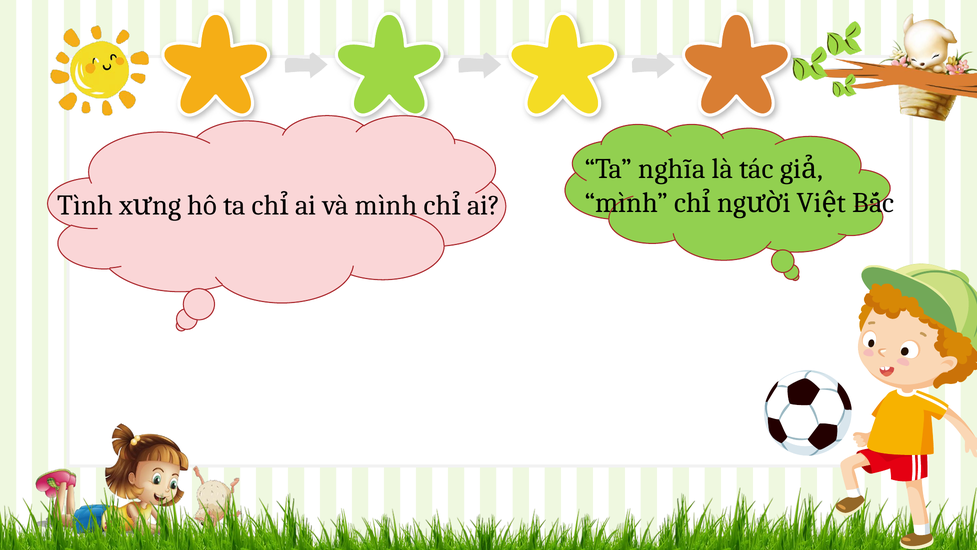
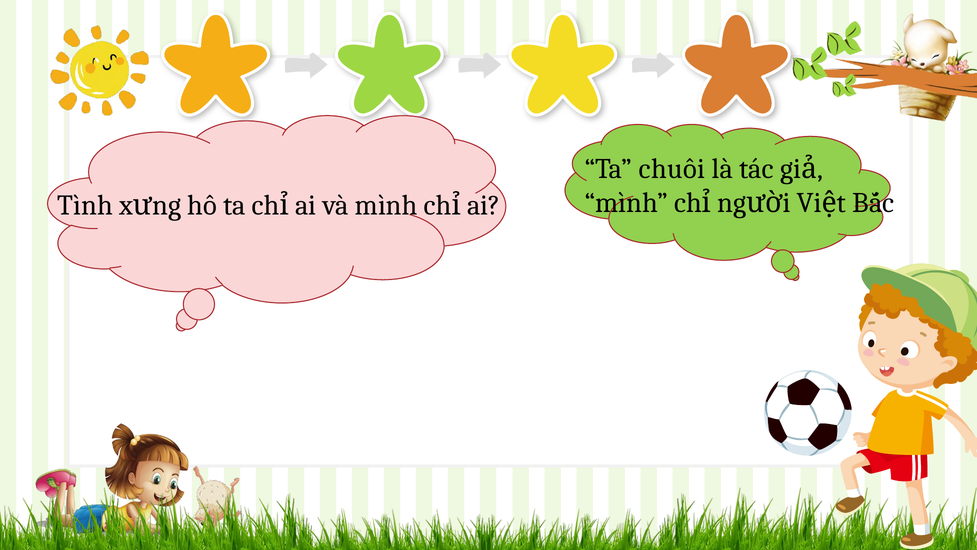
nghĩa: nghĩa -> chuối
